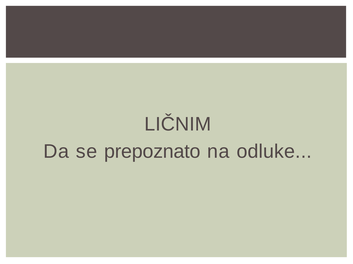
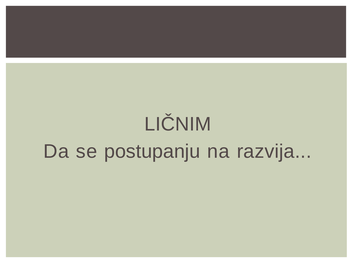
prepoznato: prepoznato -> postupanju
odluke: odluke -> razvija
